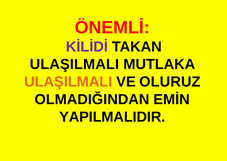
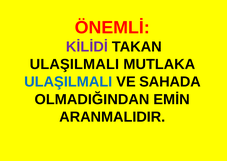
ULAŞILMALI at (68, 82) colour: orange -> blue
OLURUZ: OLURUZ -> SAHADA
YAPILMALIDIR: YAPILMALIDIR -> ARANMALIDIR
